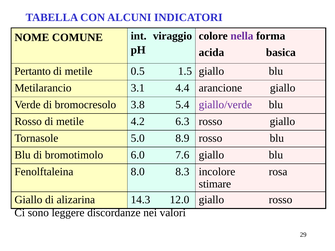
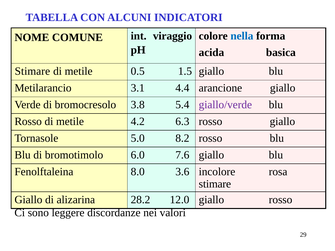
nella colour: purple -> blue
Pertanto at (33, 71): Pertanto -> Stimare
8.9: 8.9 -> 8.2
8.3: 8.3 -> 3.6
14.3: 14.3 -> 28.2
